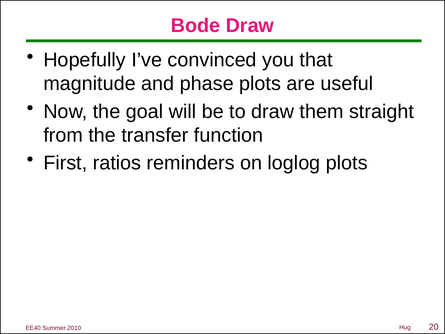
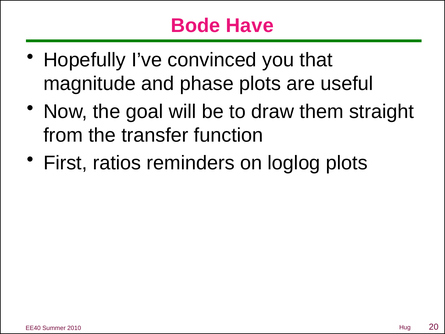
Bode Draw: Draw -> Have
